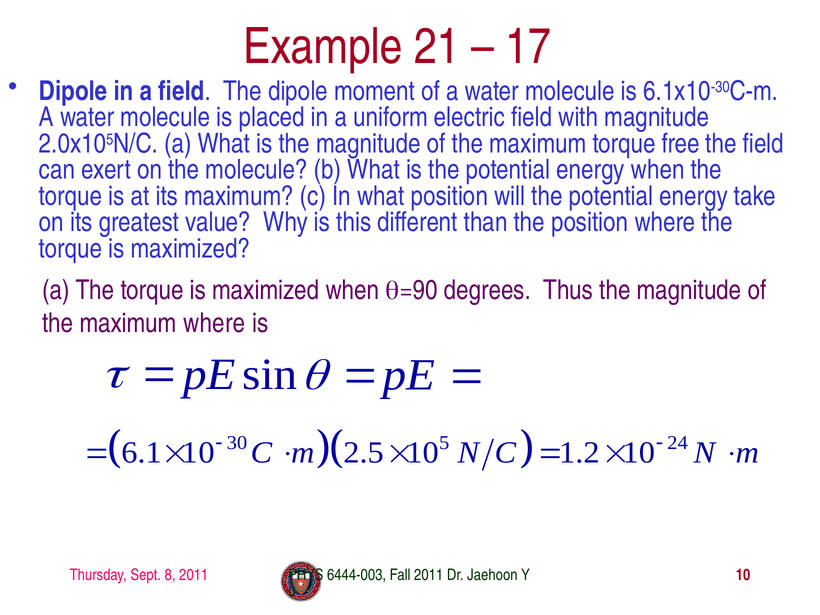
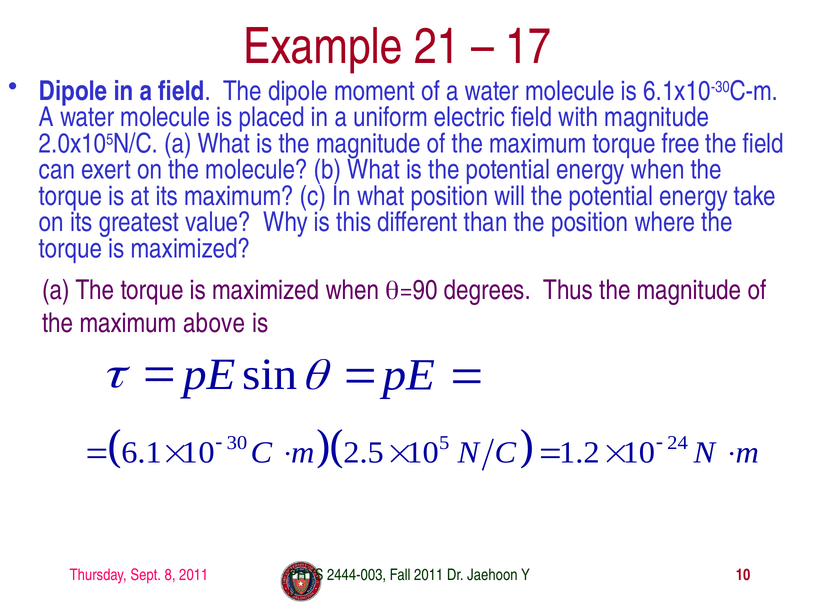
maximum where: where -> above
6444-003: 6444-003 -> 2444-003
